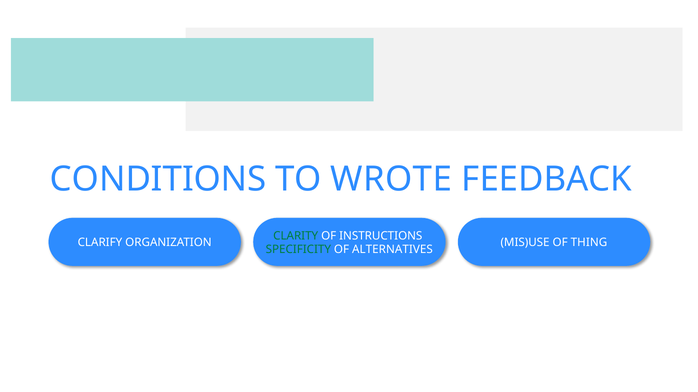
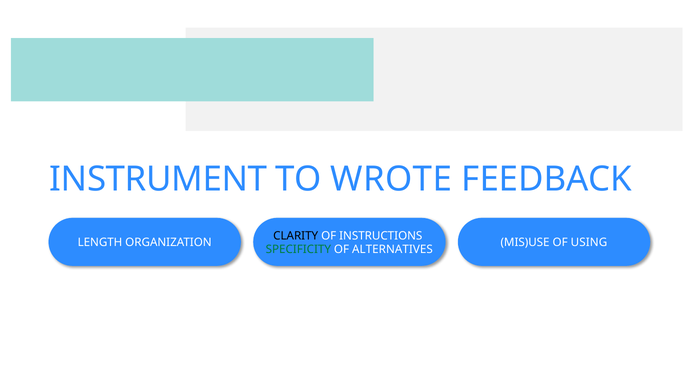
CONDITIONS: CONDITIONS -> INSTRUMENT
CLARITY colour: green -> black
CLARIFY: CLARIFY -> LENGTH
THING: THING -> USING
